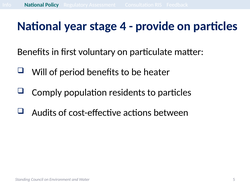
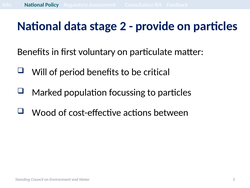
year: year -> data
4: 4 -> 2
heater: heater -> critical
Comply: Comply -> Marked
residents: residents -> focussing
Audits: Audits -> Wood
